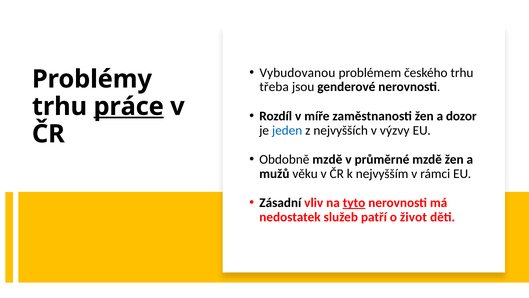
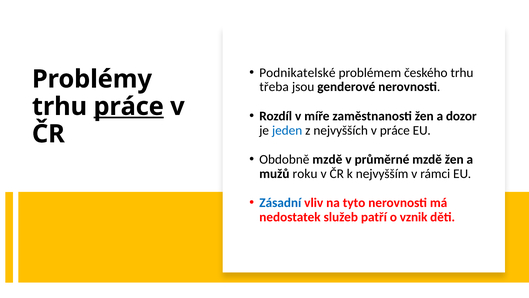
Vybudovanou: Vybudovanou -> Podnikatelské
v výzvy: výzvy -> práce
věku: věku -> roku
Zásadní colour: black -> blue
tyto underline: present -> none
život: život -> vznik
